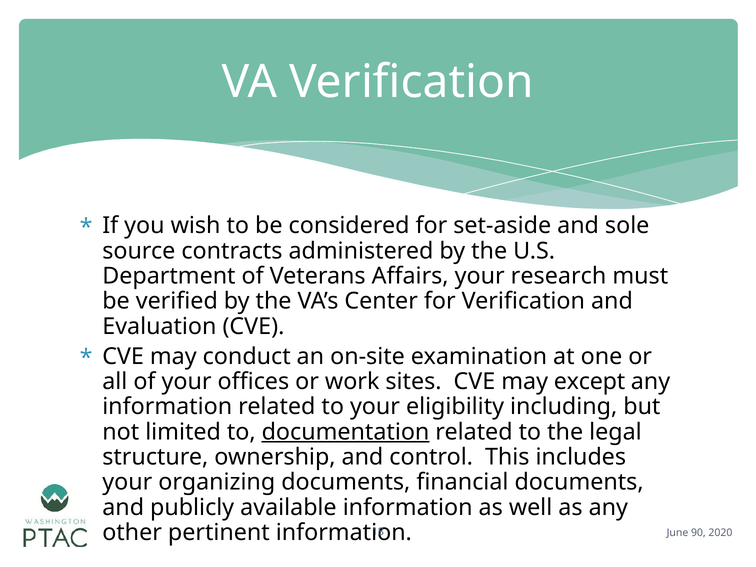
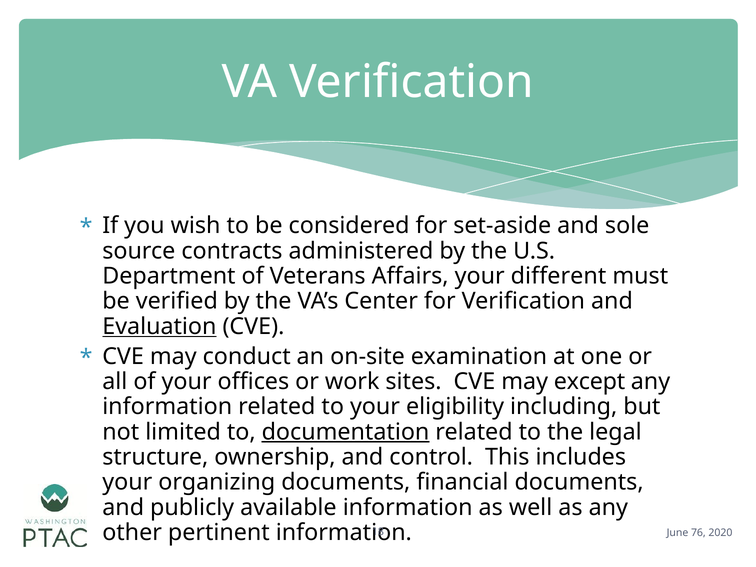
research: research -> different
Evaluation underline: none -> present
90: 90 -> 76
